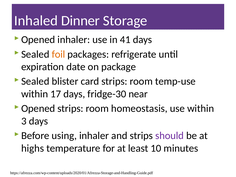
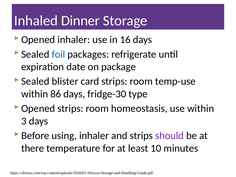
41: 41 -> 16
foil colour: orange -> blue
17: 17 -> 86
near: near -> type
highs: highs -> there
